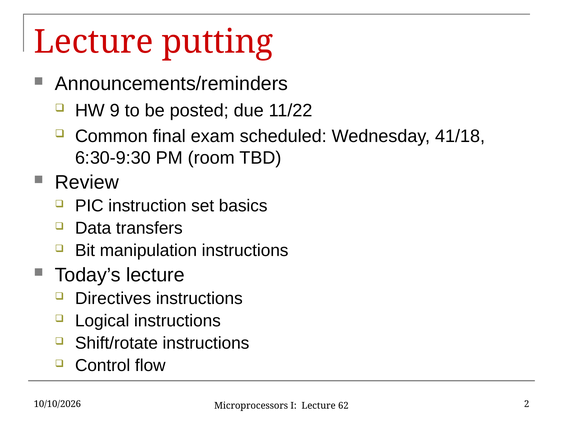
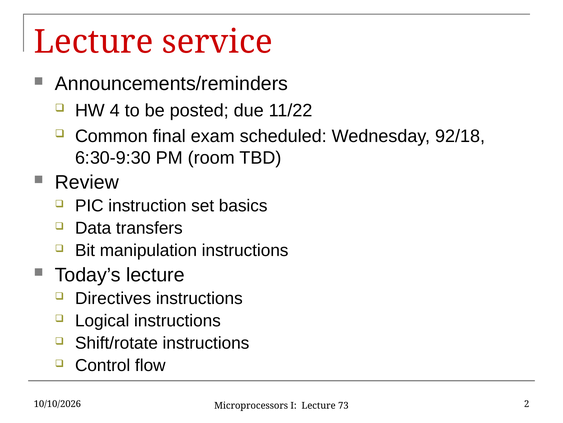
putting: putting -> service
9: 9 -> 4
41/18: 41/18 -> 92/18
62: 62 -> 73
